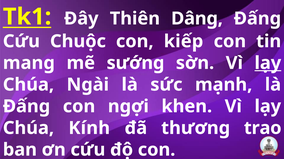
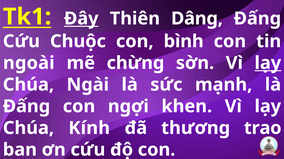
Đây underline: none -> present
kiếp: kiếp -> bình
mang: mang -> ngoài
sướng: sướng -> chừng
